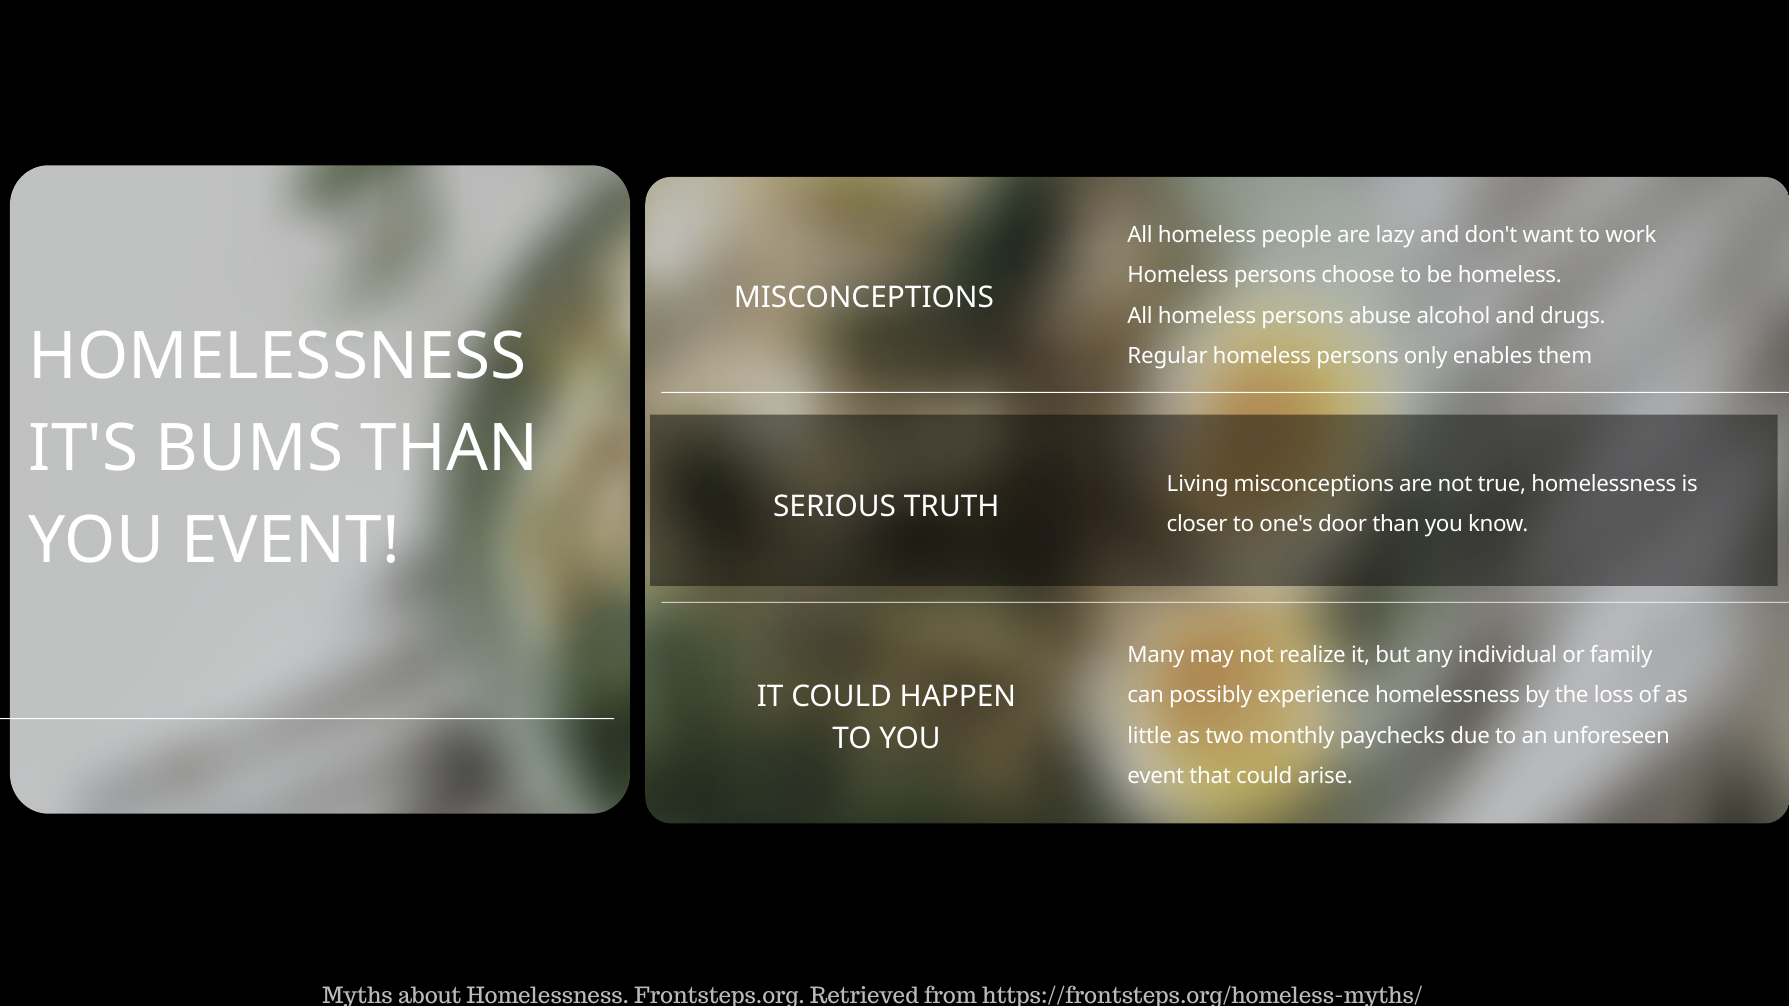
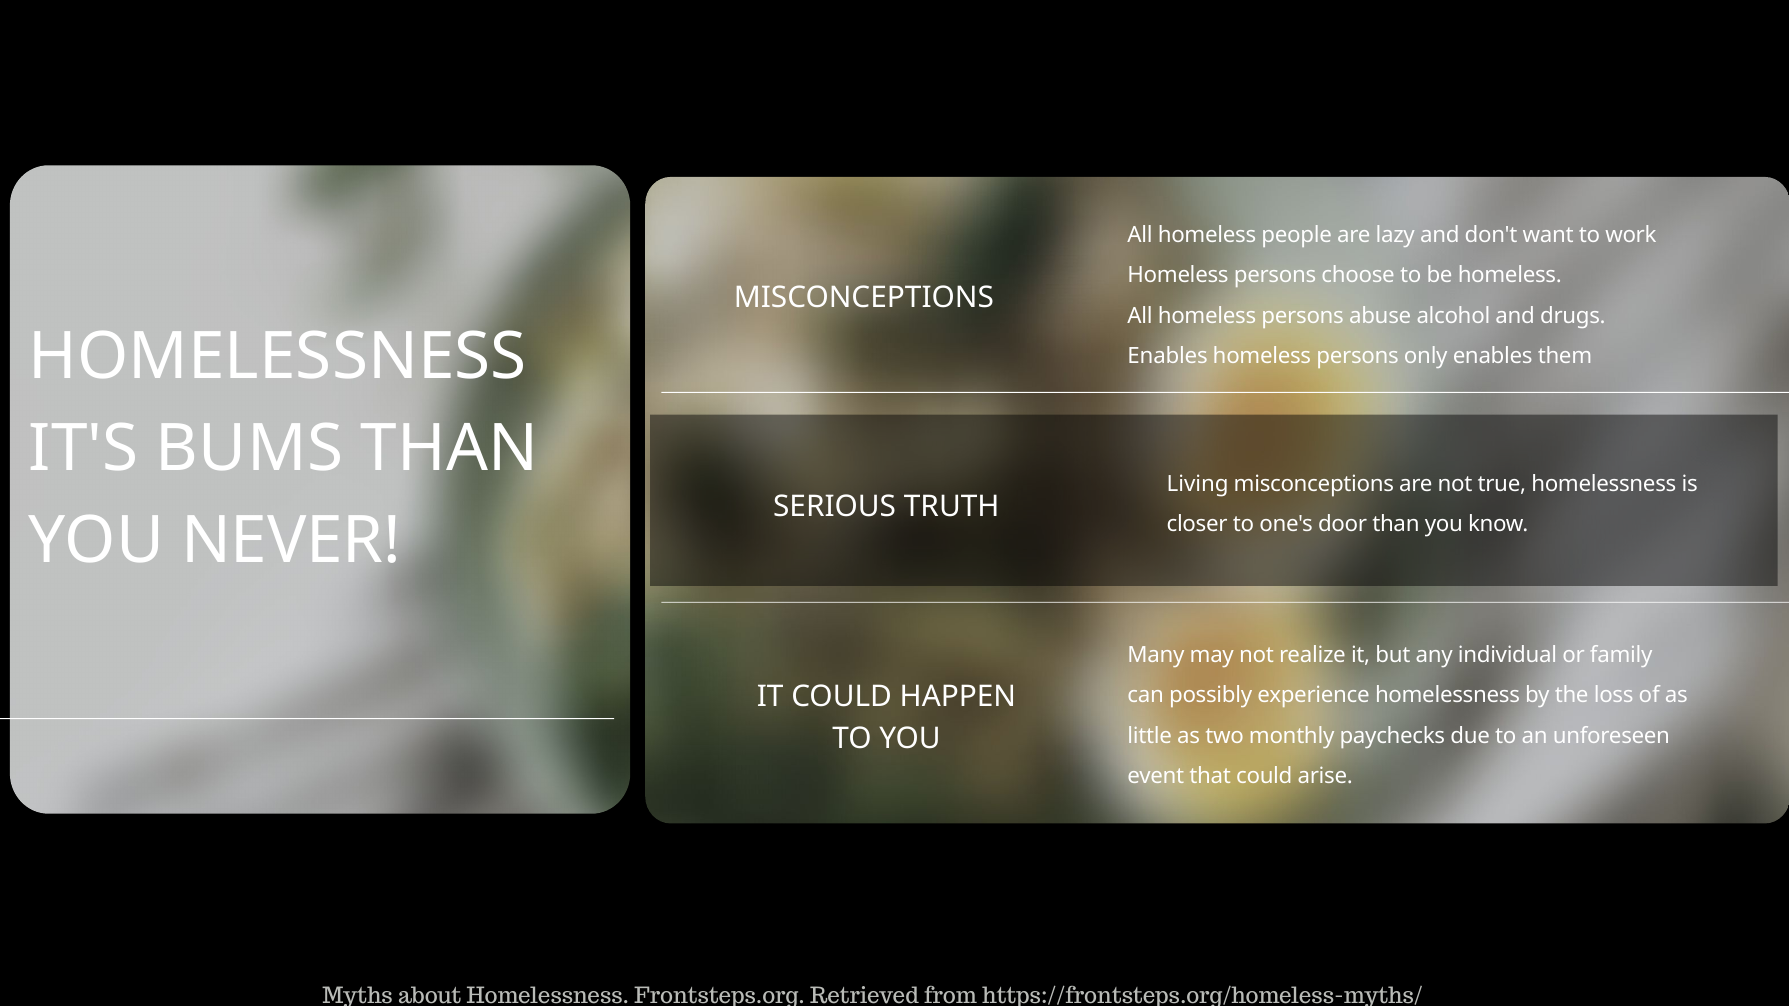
Regular at (1168, 357): Regular -> Enables
YOU EVENT: EVENT -> NEVER
